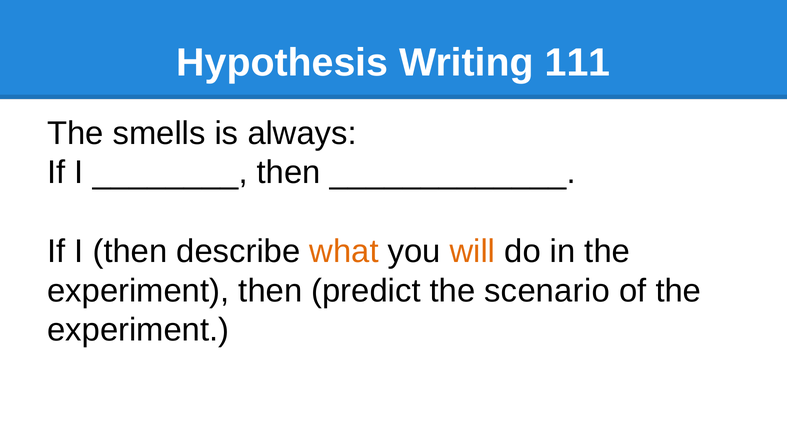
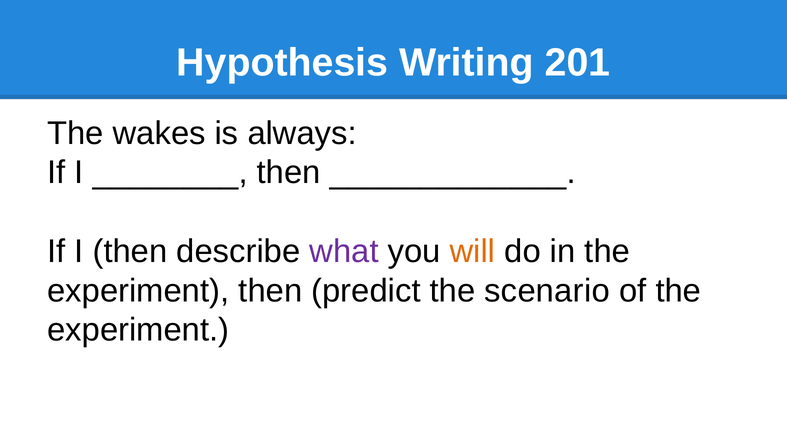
111: 111 -> 201
smells: smells -> wakes
what colour: orange -> purple
